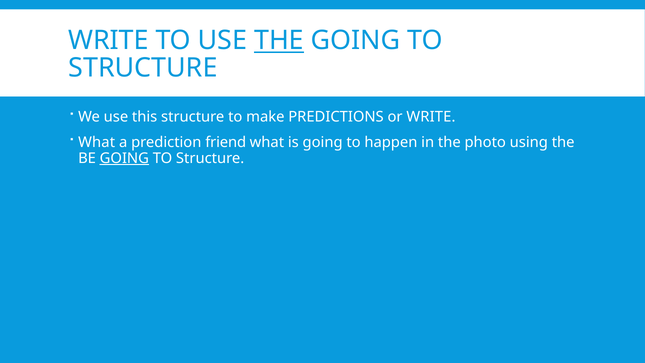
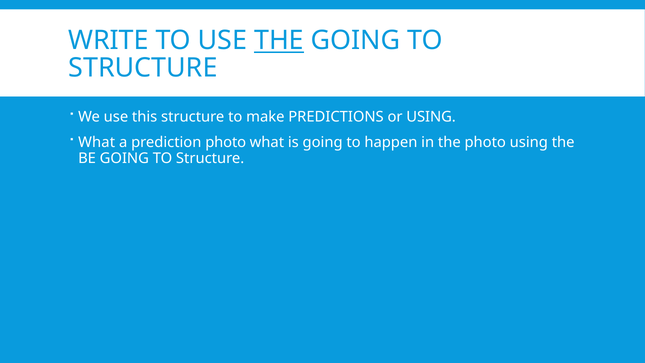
or WRITE: WRITE -> USING
prediction friend: friend -> photo
GOING at (124, 158) underline: present -> none
